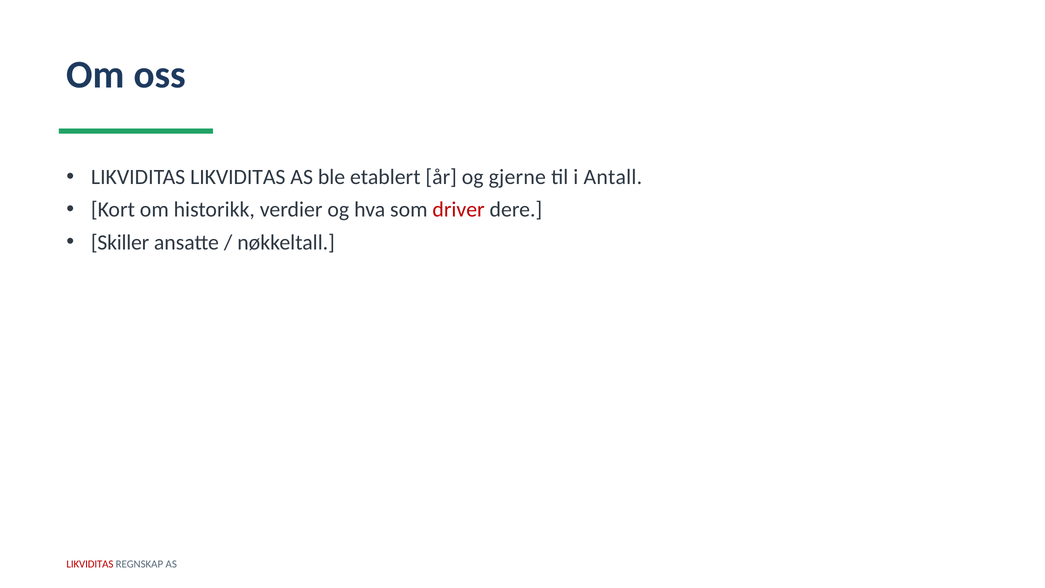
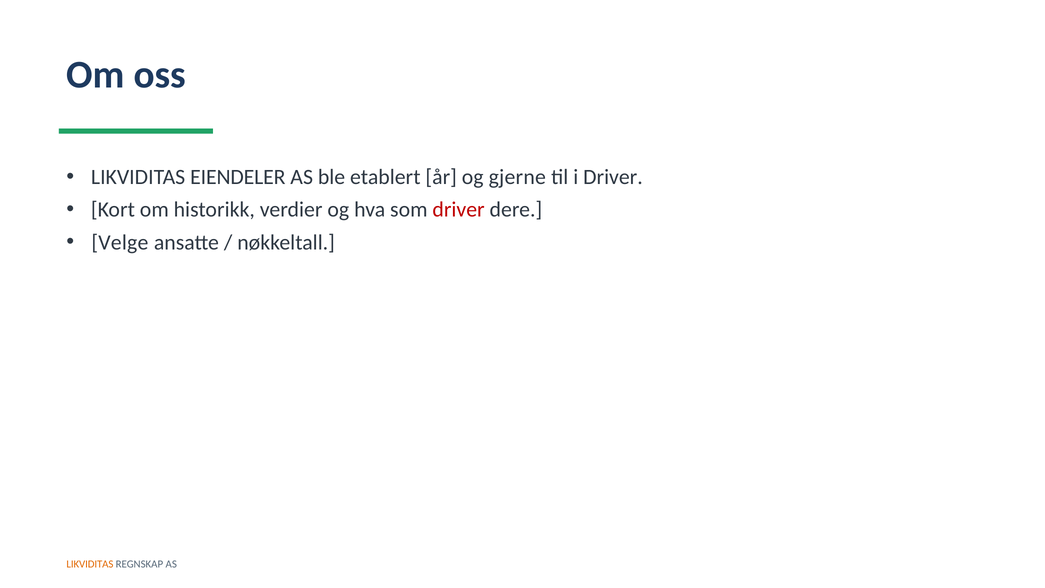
LIKVIDITAS LIKVIDITAS: LIKVIDITAS -> EIENDELER
i Antall: Antall -> Driver
Skiller: Skiller -> Velge
LIKVIDITAS at (90, 564) colour: red -> orange
